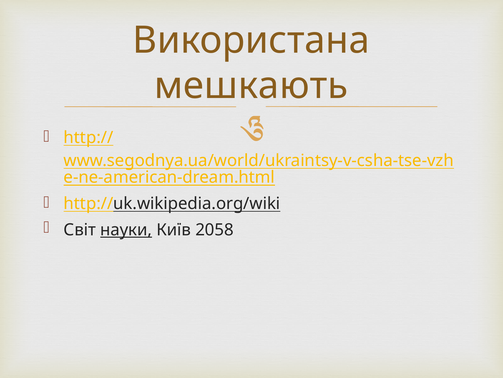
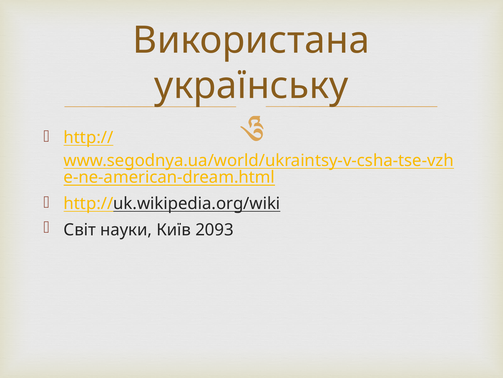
мешкають: мешкають -> українську
науки underline: present -> none
2058: 2058 -> 2093
